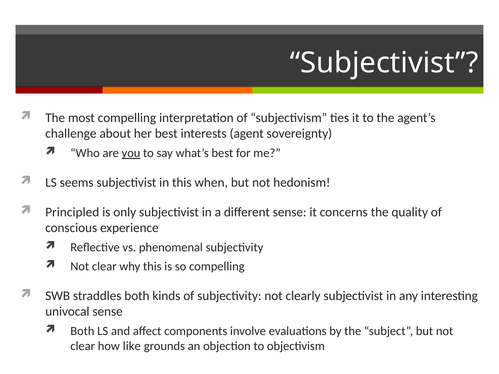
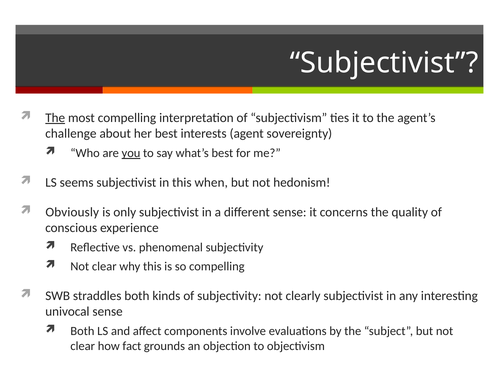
The at (55, 118) underline: none -> present
Principled: Principled -> Obviously
like: like -> fact
